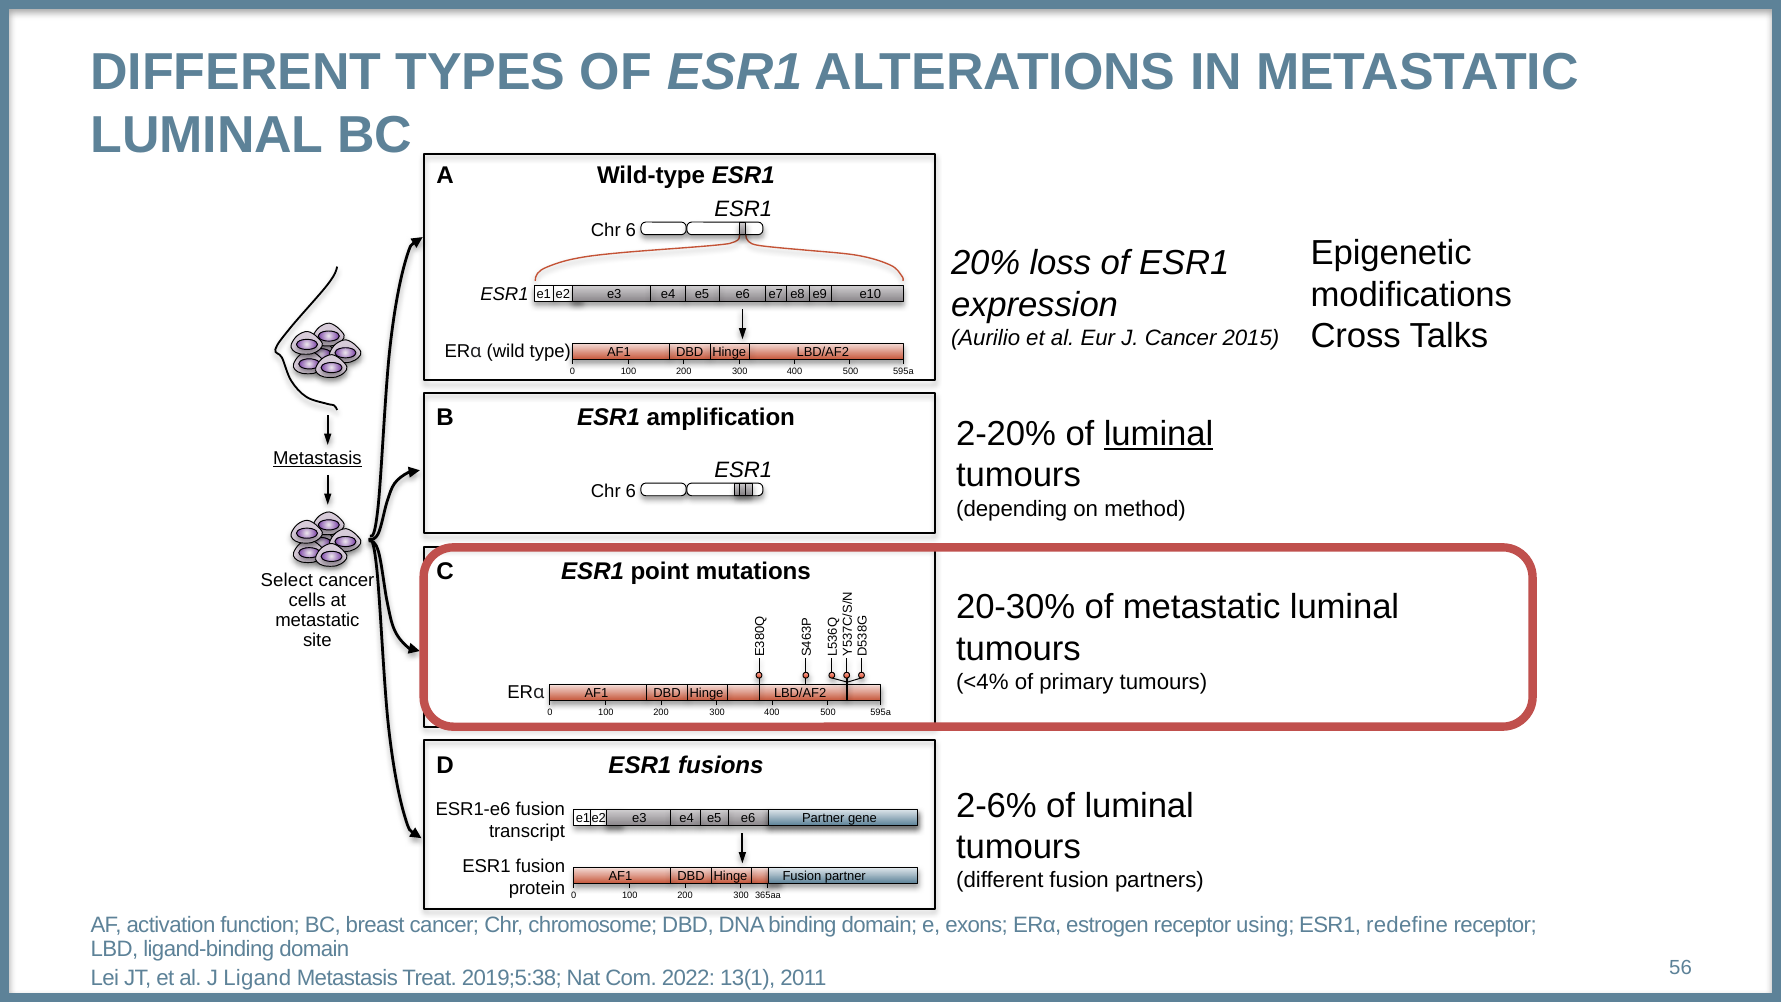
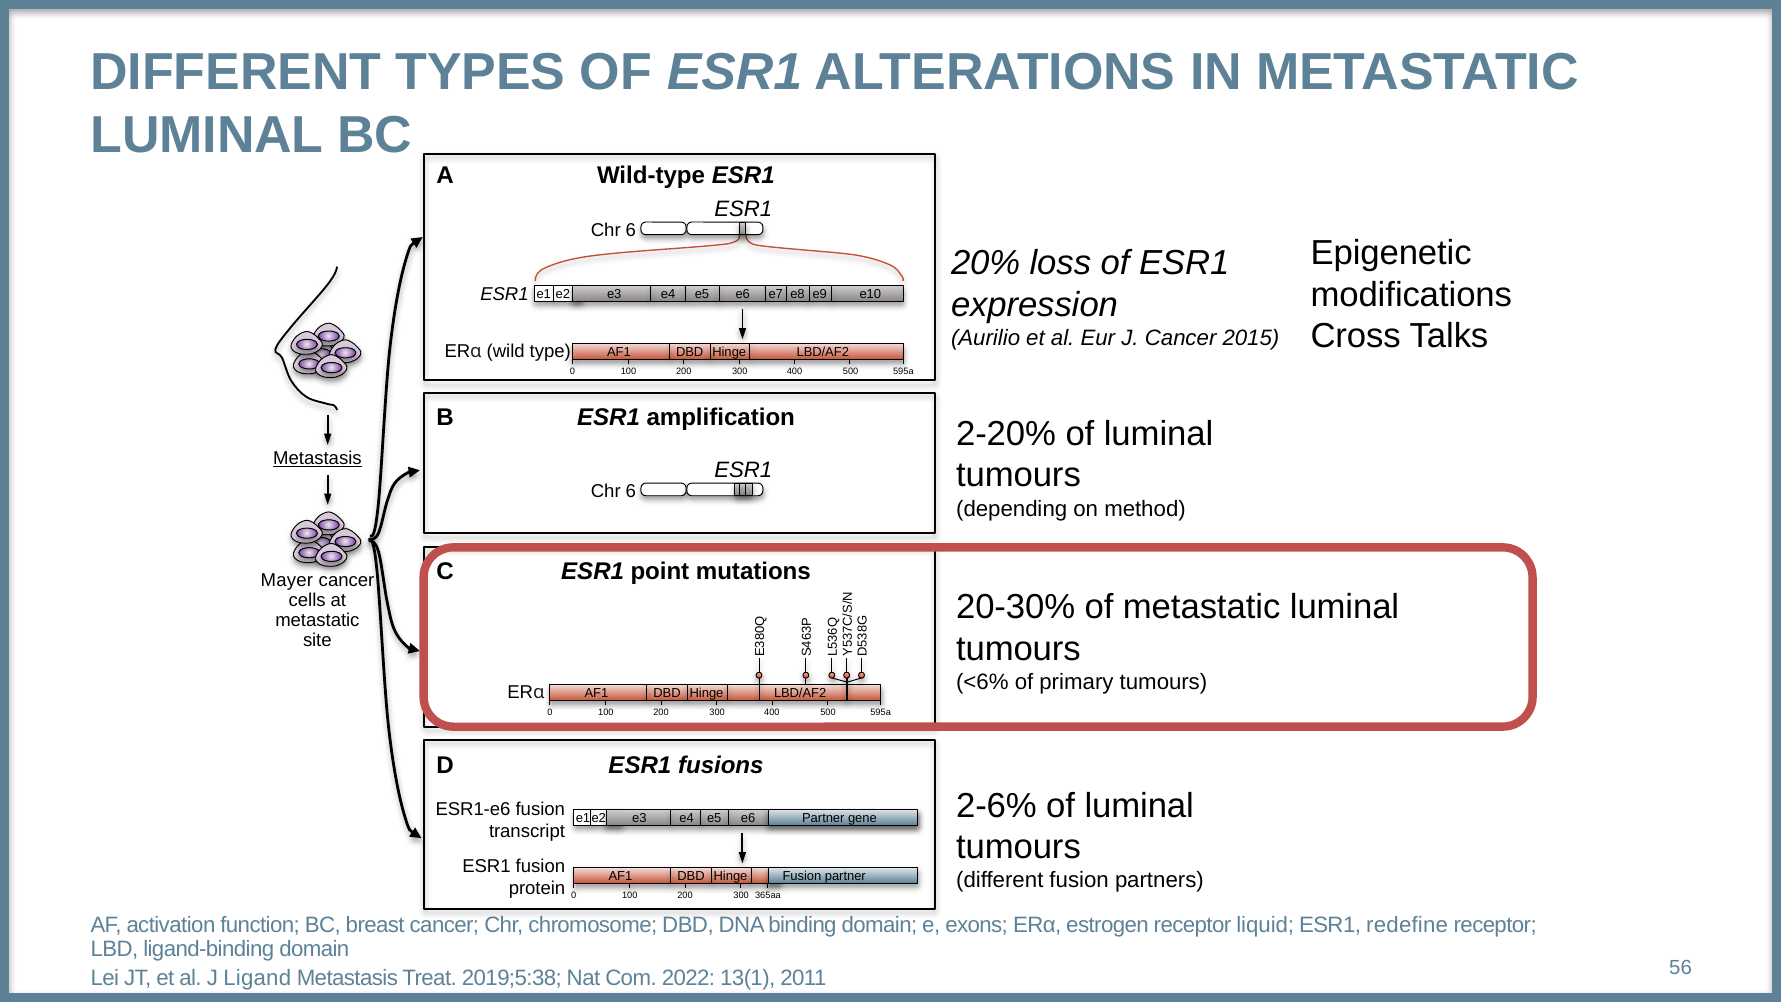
luminal at (1159, 434) underline: present -> none
Select: Select -> Mayer
<4%: <4% -> <6%
using: using -> liquid
